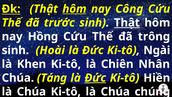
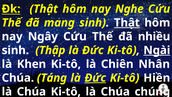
hôm at (74, 9) underline: present -> none
Công: Công -> Nghe
trước: trước -> mang
Hồng: Hồng -> Ngây
trông: trông -> nhiều
Hoài: Hoài -> Thập
Ngài underline: none -> present
